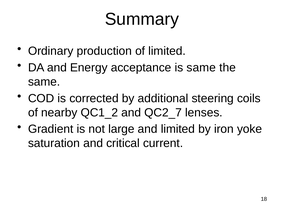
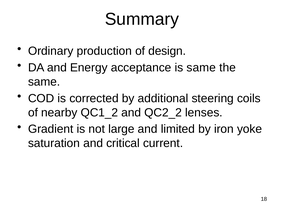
of limited: limited -> design
QC2_7: QC2_7 -> QC2_2
